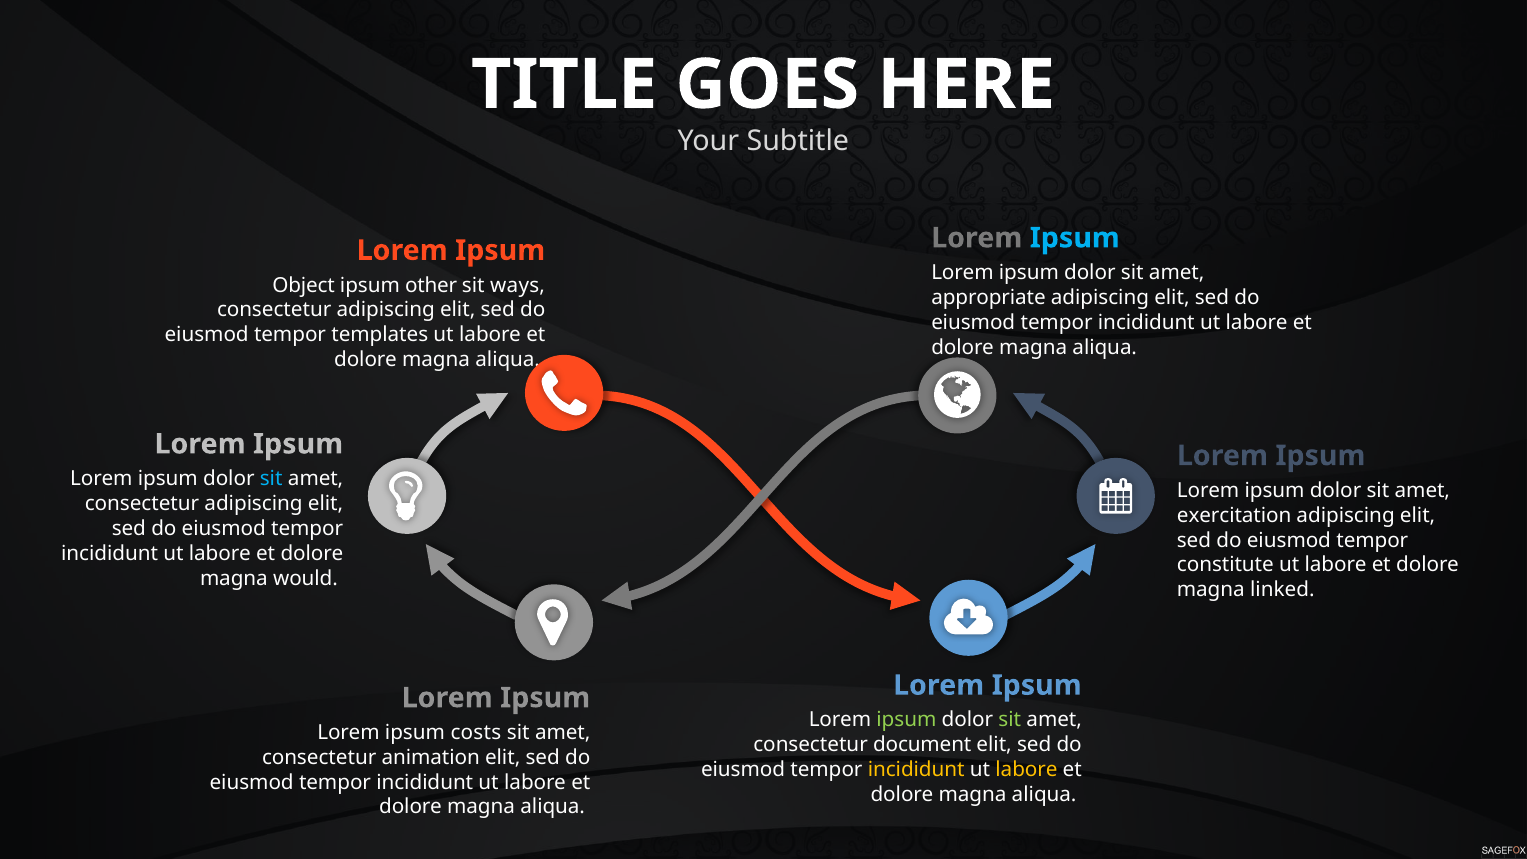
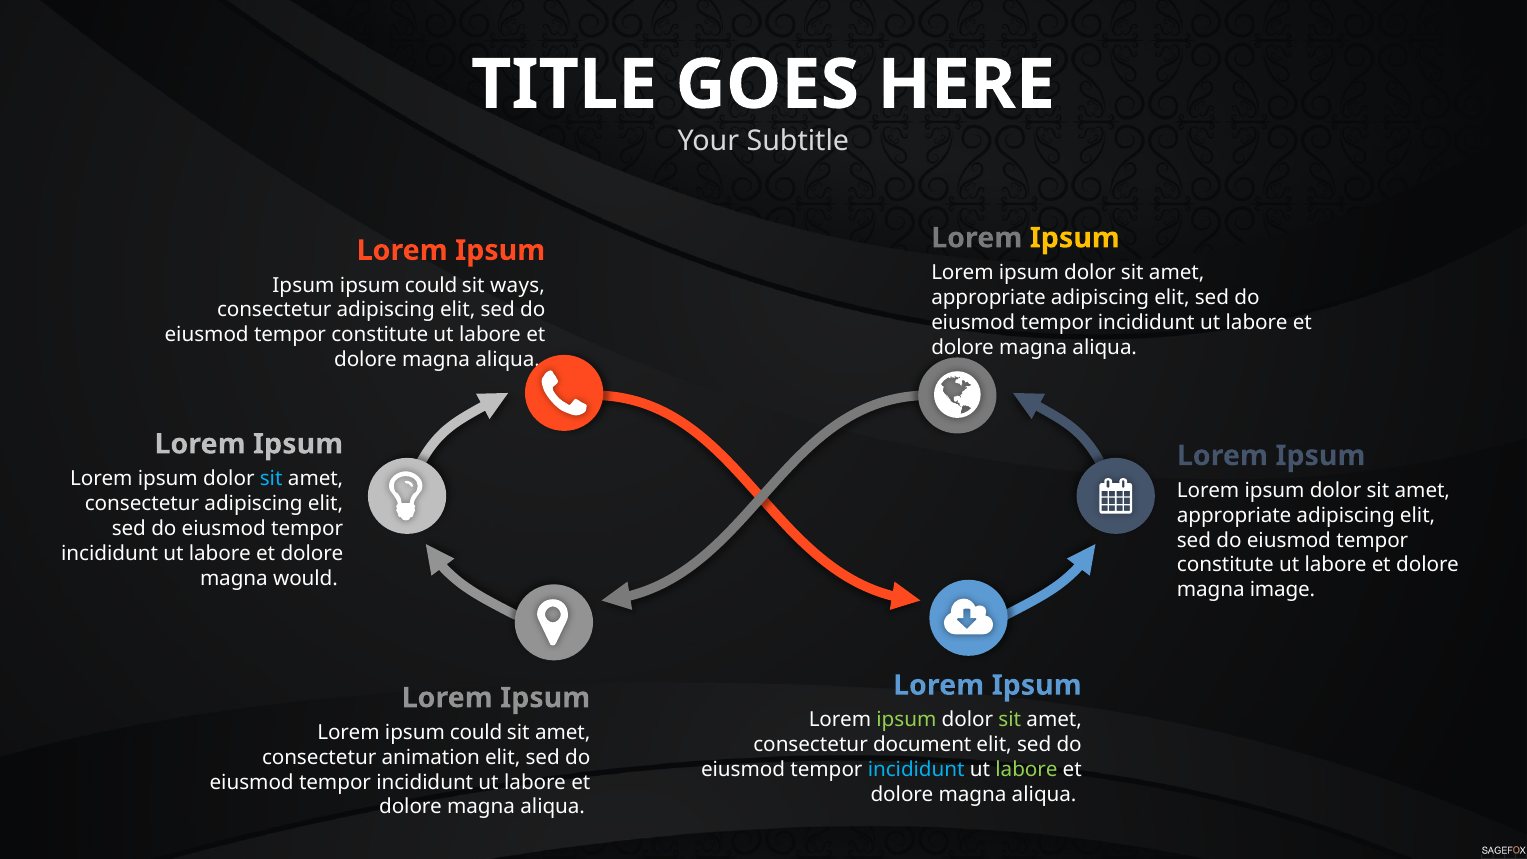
Ipsum at (1075, 238) colour: light blue -> yellow
Object at (304, 285): Object -> Ipsum
other at (431, 285): other -> could
templates at (380, 335): templates -> constitute
exercitation at (1234, 515): exercitation -> appropriate
linked: linked -> image
Lorem ipsum costs: costs -> could
incididunt at (916, 770) colour: yellow -> light blue
labore at (1026, 770) colour: yellow -> light green
